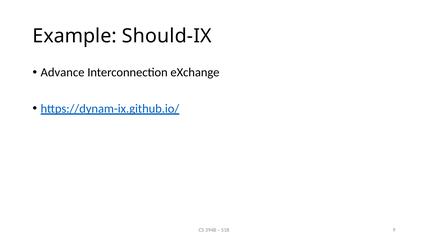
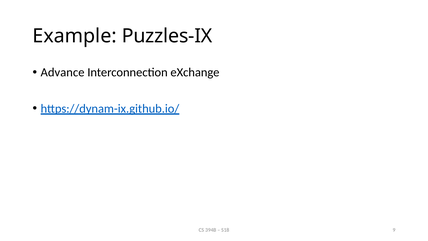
Should-IX: Should-IX -> Puzzles-IX
